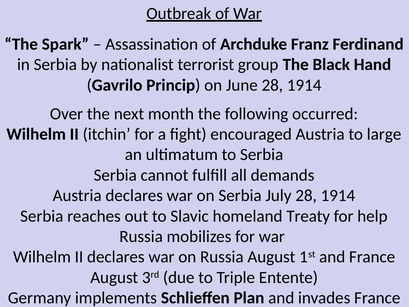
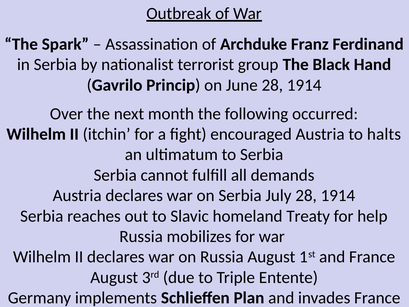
large: large -> halts
